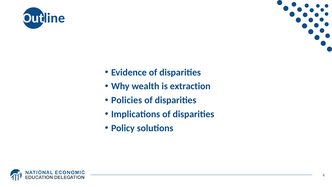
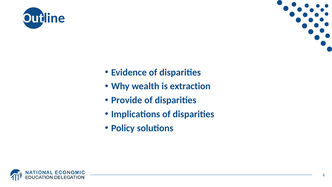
Policies: Policies -> Provide
